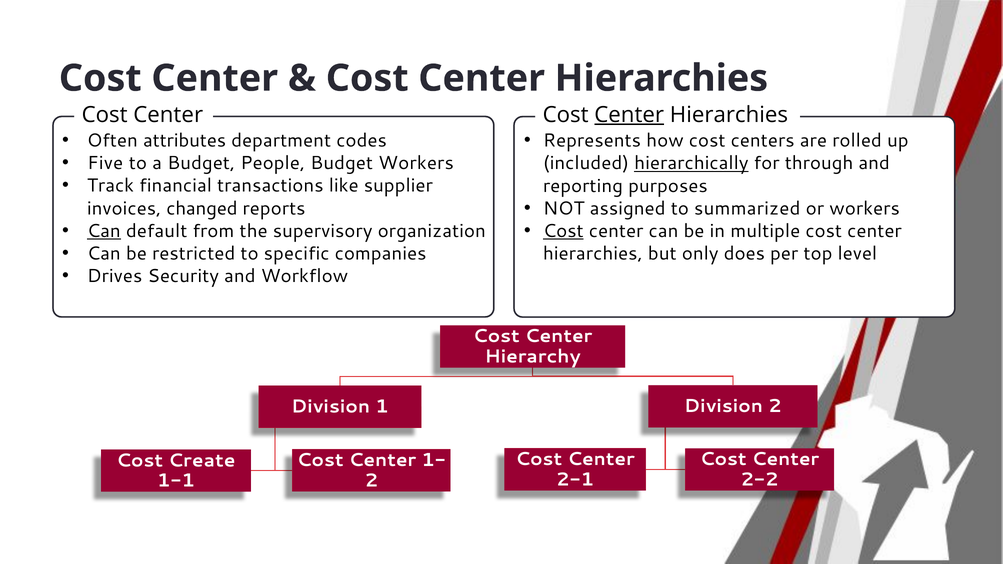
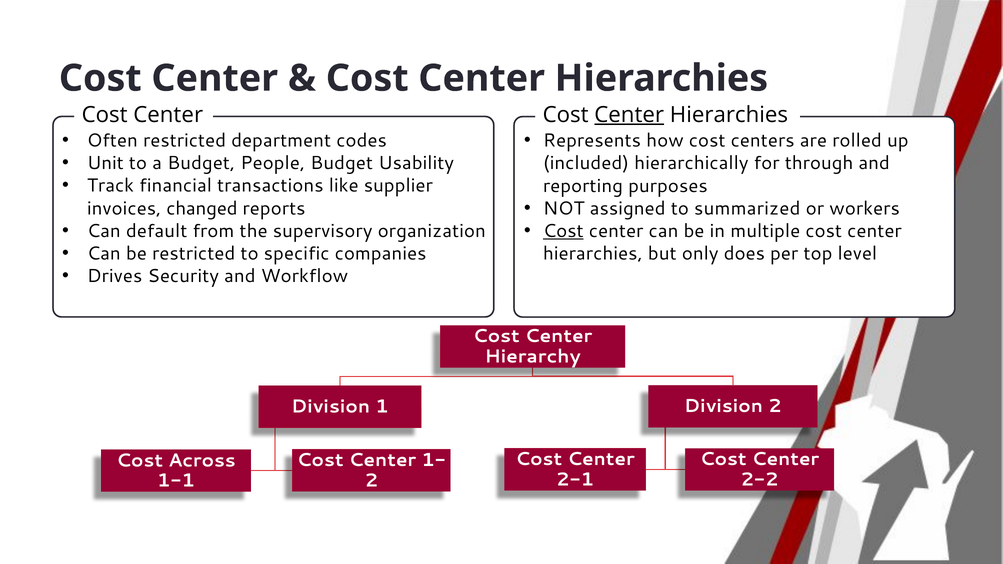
Often attributes: attributes -> restricted
Five: Five -> Unit
Budget Workers: Workers -> Usability
hierarchically underline: present -> none
Can at (104, 231) underline: present -> none
Create: Create -> Across
